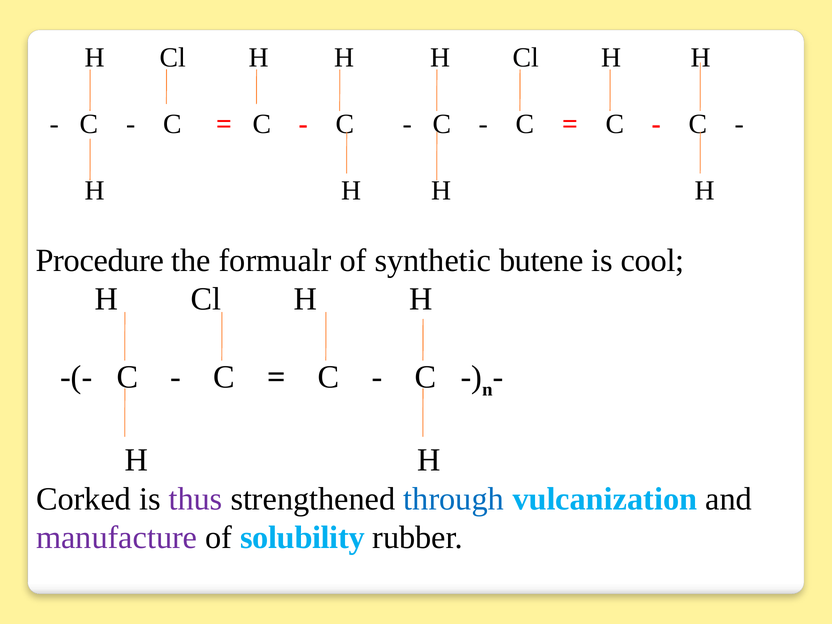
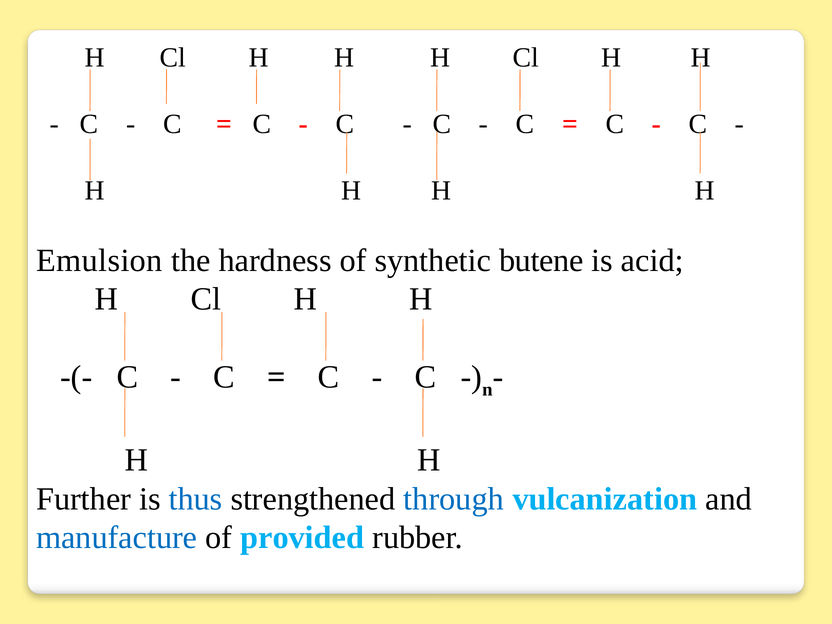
Procedure: Procedure -> Emulsion
formualr: formualr -> hardness
cool: cool -> acid
Corked: Corked -> Further
thus colour: purple -> blue
manufacture colour: purple -> blue
solubility: solubility -> provided
